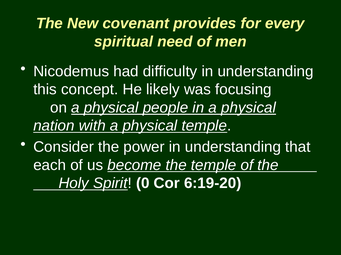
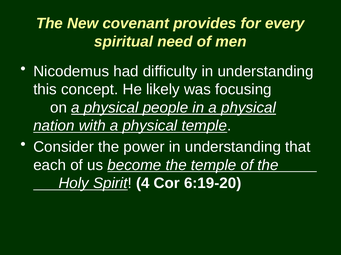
0: 0 -> 4
